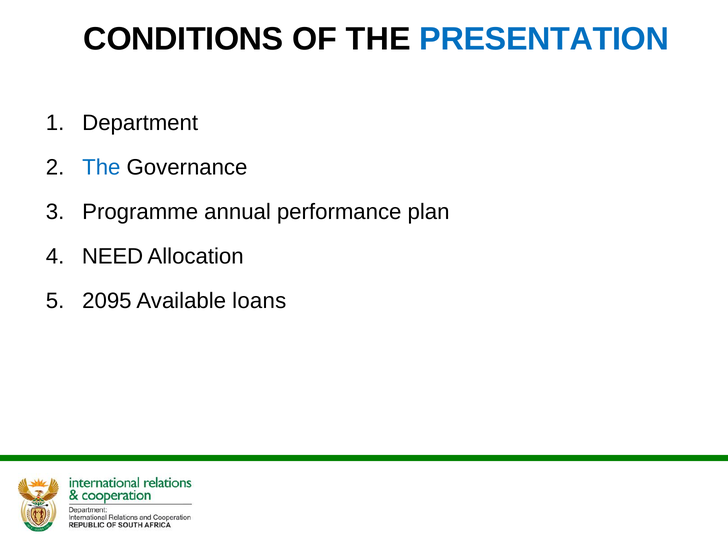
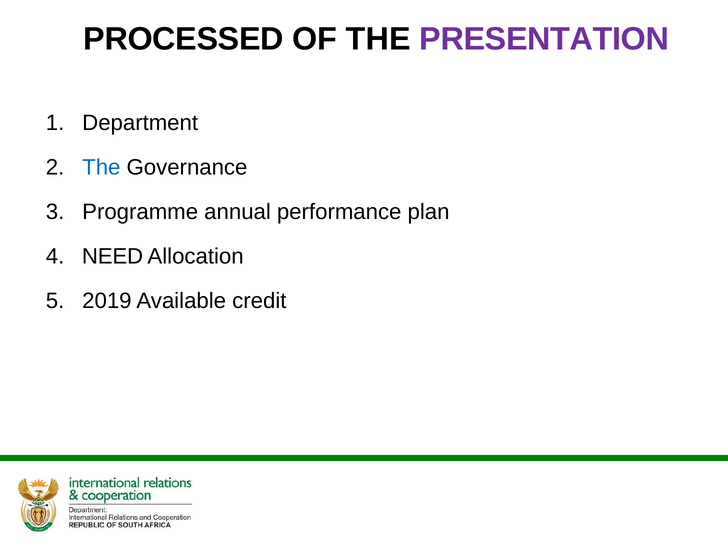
CONDITIONS: CONDITIONS -> PROCESSED
PRESENTATION colour: blue -> purple
2095: 2095 -> 2019
loans: loans -> credit
